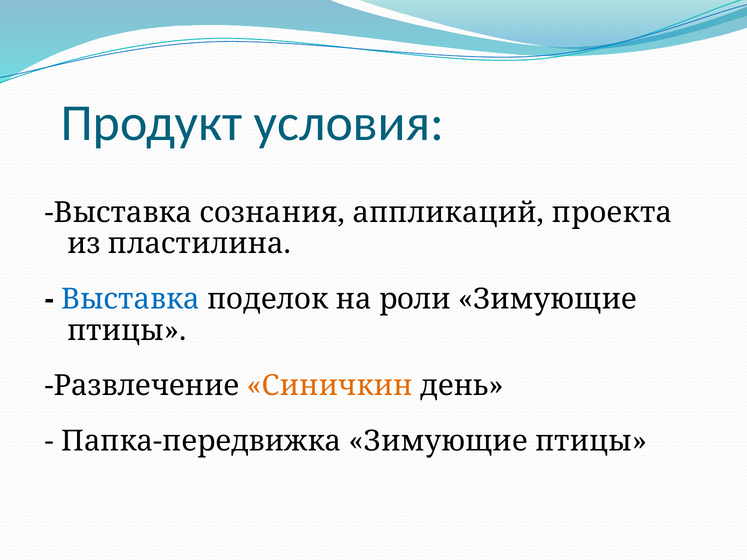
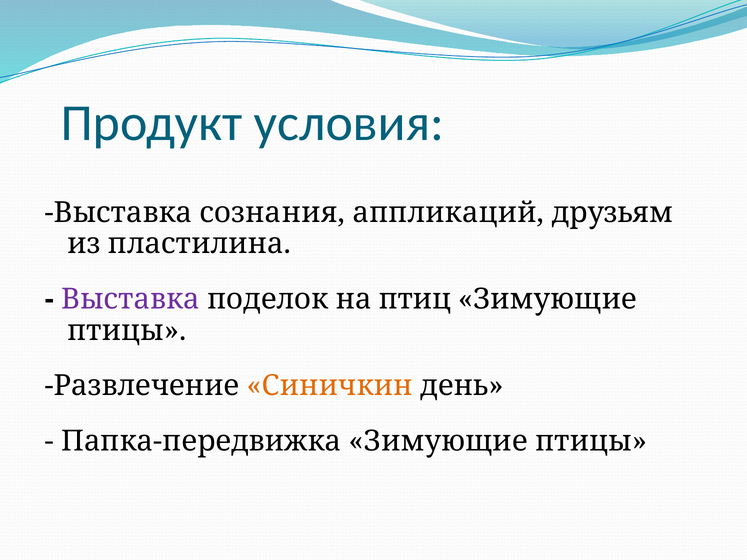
проекта: проекта -> друзьям
Выставка at (131, 299) colour: blue -> purple
роли: роли -> птиц
